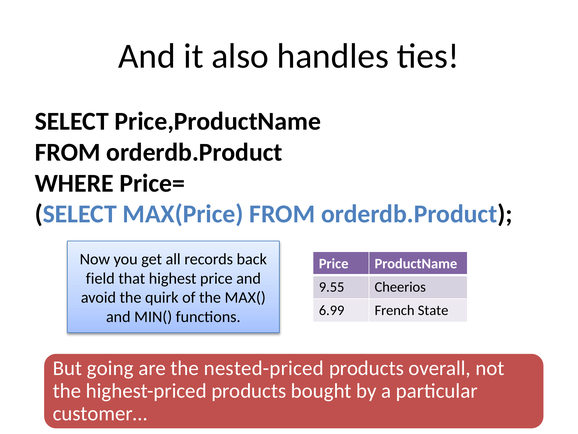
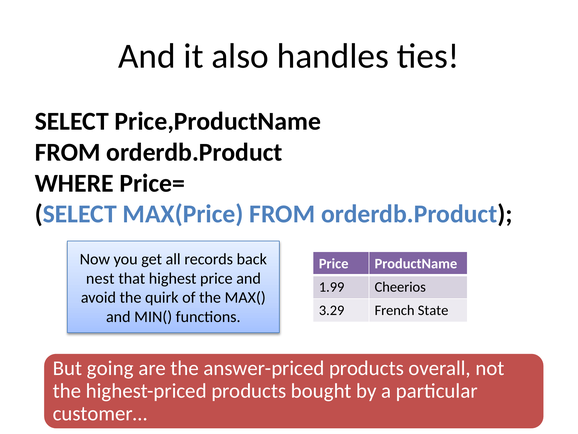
field: field -> nest
9.55: 9.55 -> 1.99
6.99: 6.99 -> 3.29
nested-priced: nested-priced -> answer-priced
